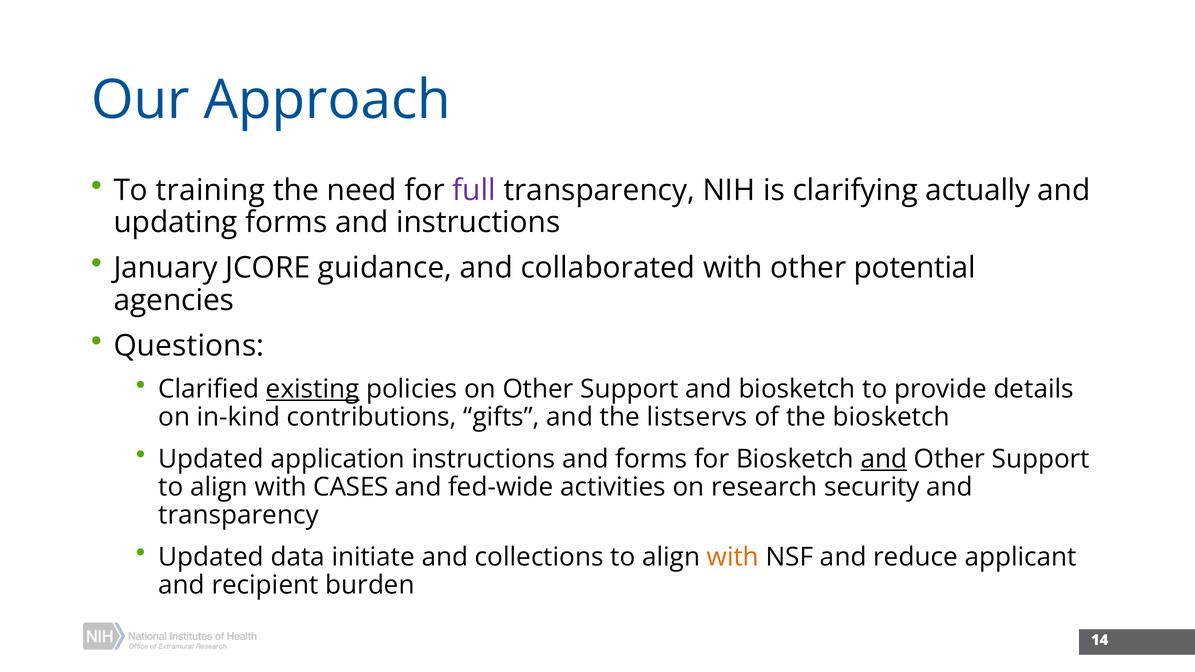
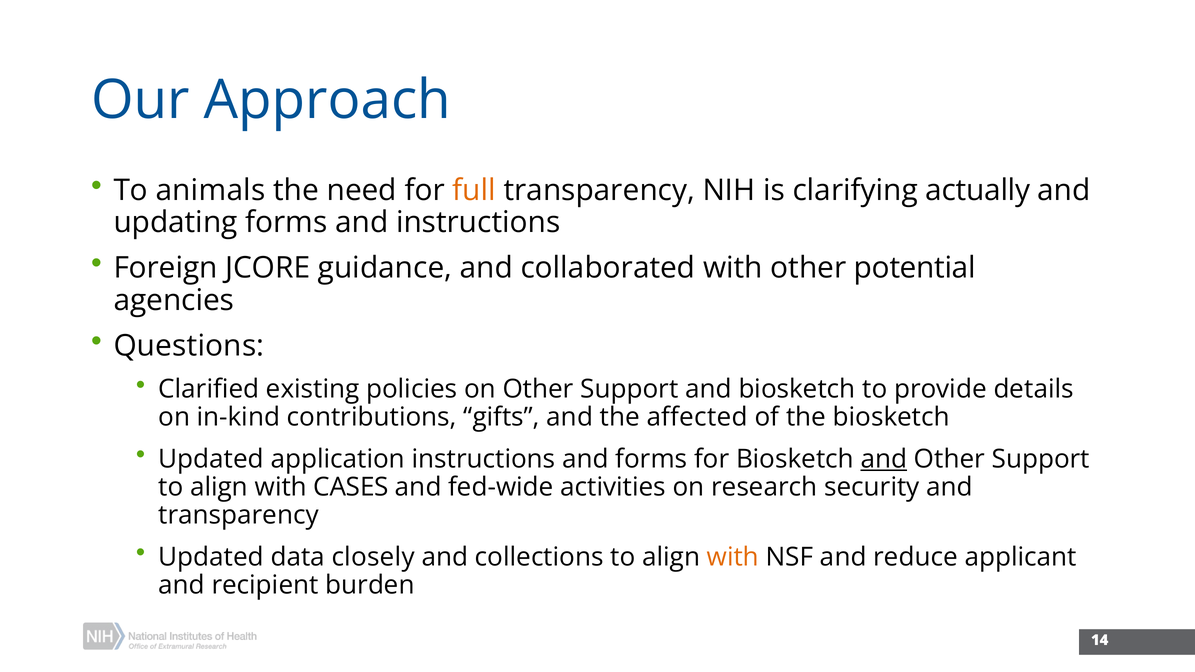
training: training -> animals
full colour: purple -> orange
January: January -> Foreign
existing underline: present -> none
listservs: listservs -> affected
initiate: initiate -> closely
